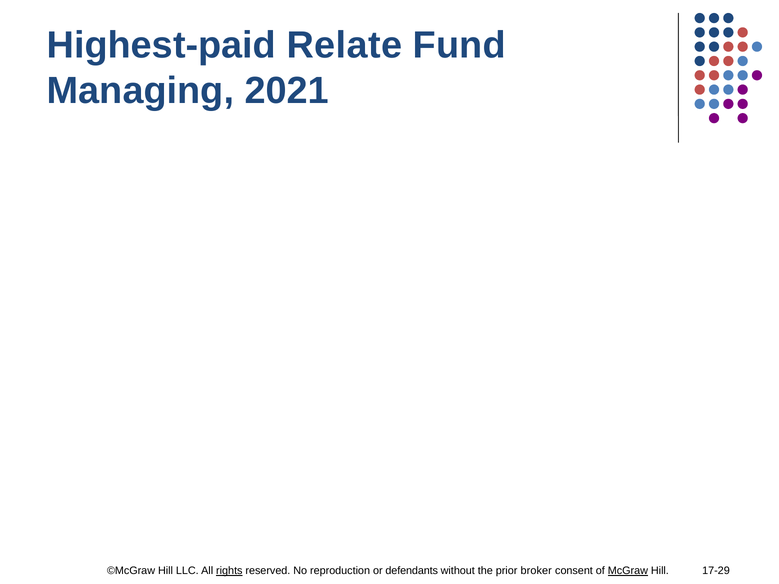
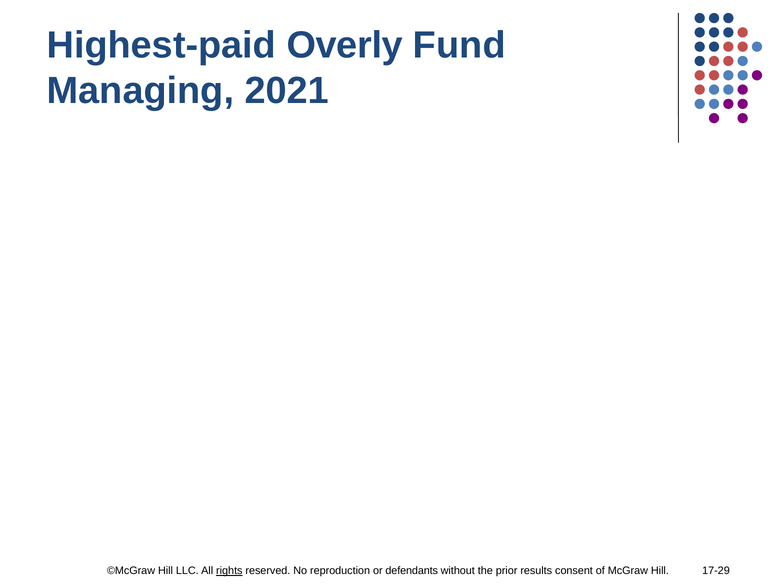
Relate: Relate -> Overly
broker: broker -> results
McGraw underline: present -> none
